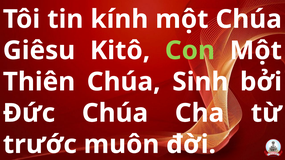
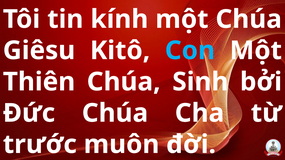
Con colour: light green -> light blue
